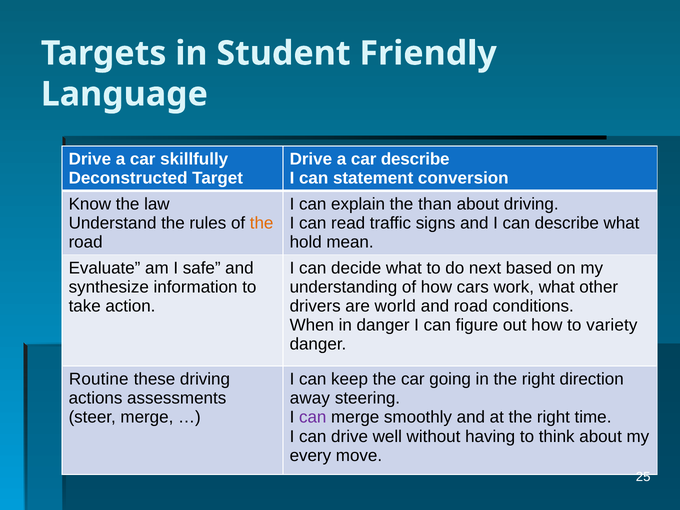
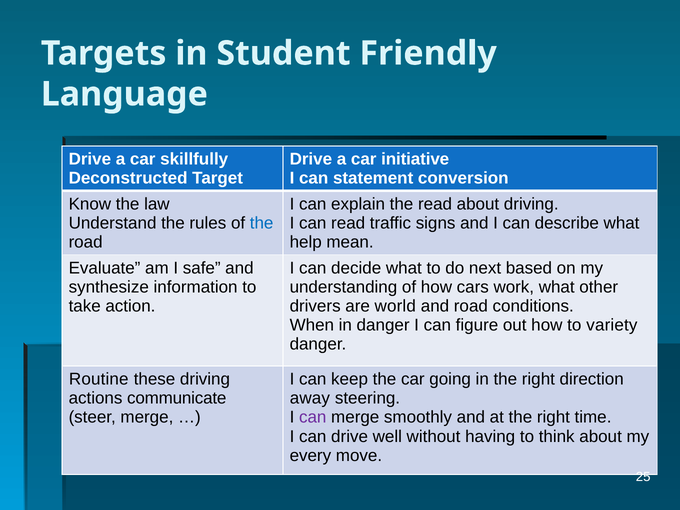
car describe: describe -> initiative
the than: than -> read
the at (262, 223) colour: orange -> blue
hold: hold -> help
assessments: assessments -> communicate
